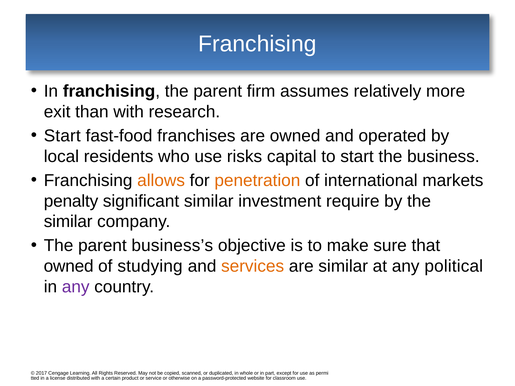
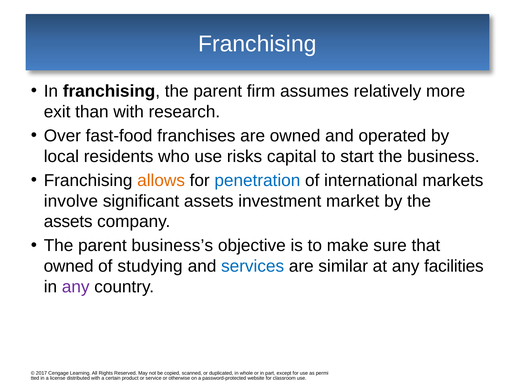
Start at (62, 136): Start -> Over
penetration colour: orange -> blue
penalty: penalty -> involve
significant similar: similar -> assets
require: require -> market
similar at (68, 222): similar -> assets
services colour: orange -> blue
political: political -> facilities
